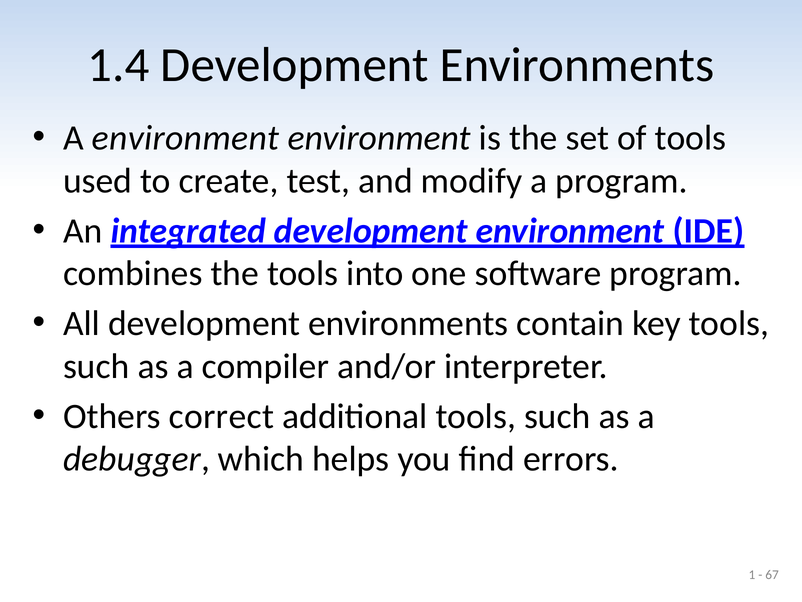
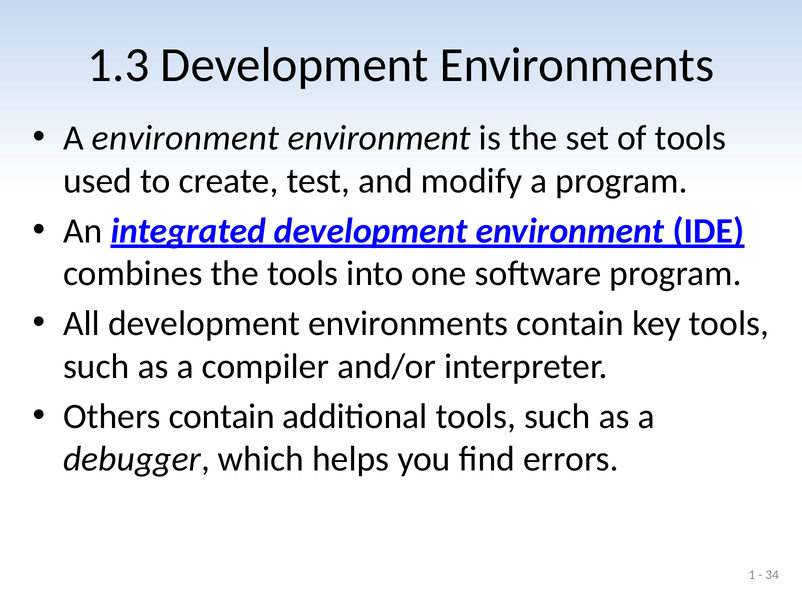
1.4: 1.4 -> 1.3
Others correct: correct -> contain
67: 67 -> 34
